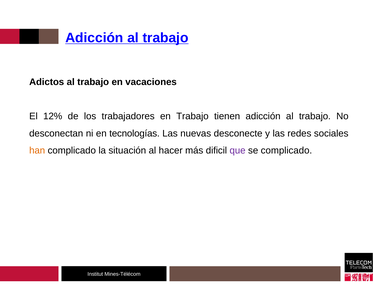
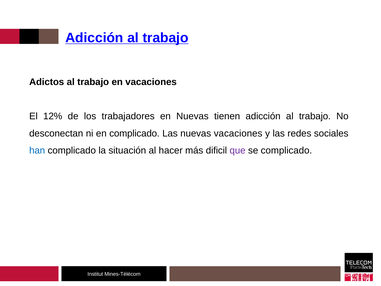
en Trabajo: Trabajo -> Nuevas
en tecnologías: tecnologías -> complicado
nuevas desconecte: desconecte -> vacaciones
han colour: orange -> blue
